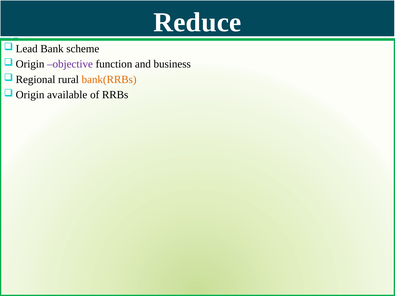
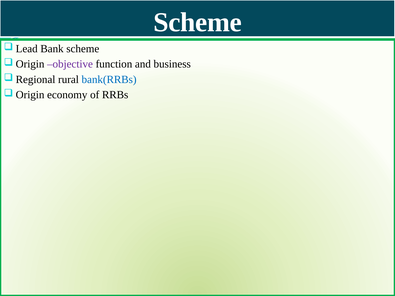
Reduce at (197, 22): Reduce -> Scheme
bank(RRBs colour: orange -> blue
available: available -> economy
